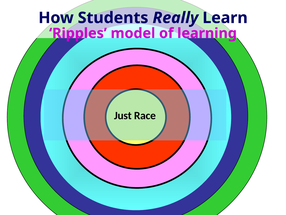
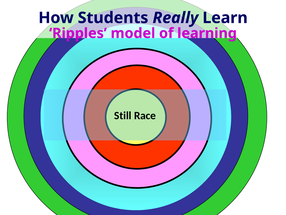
Just: Just -> Still
